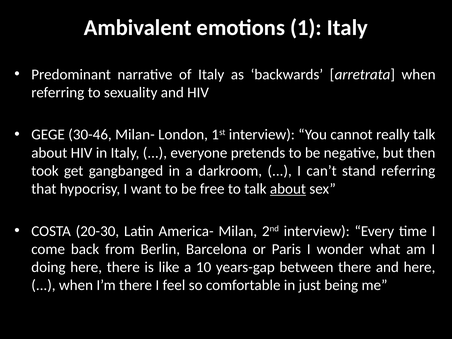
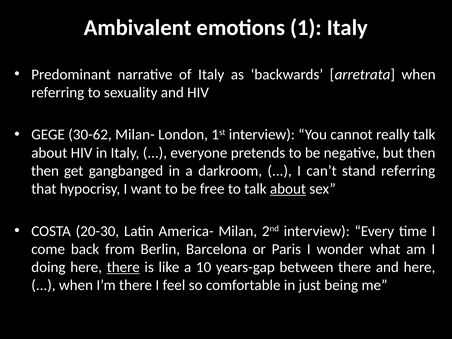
30-46: 30-46 -> 30-62
took at (45, 171): took -> then
there at (123, 267) underline: none -> present
